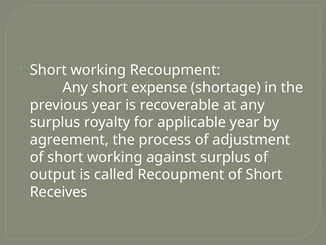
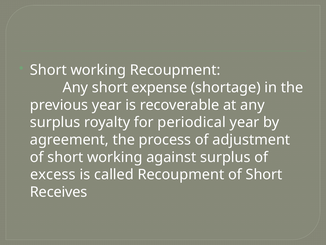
applicable: applicable -> periodical
output: output -> excess
